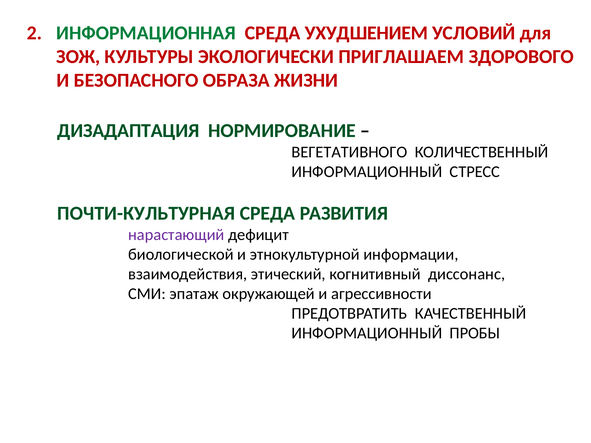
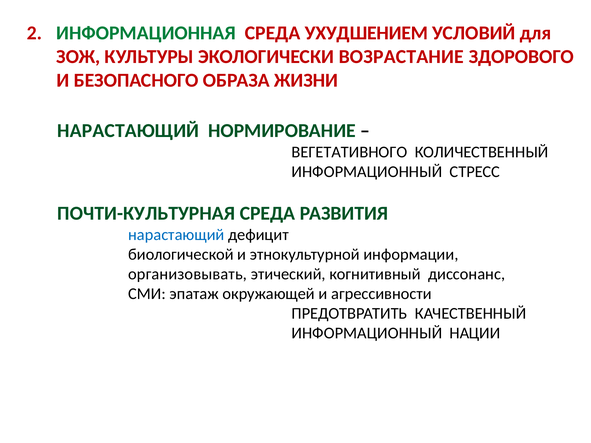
ПРИГЛАШАЕМ: ПРИГЛАШАЕМ -> ВОЗРАСТАНИЕ
ДИЗАДАПТАЦИЯ at (128, 131): ДИЗАДАПТАЦИЯ -> НАРАСТАЮЩИЙ
нарастающий at (176, 235) colour: purple -> blue
взаимодействия: взаимодействия -> организовывать
ПРОБЫ: ПРОБЫ -> НАЦИИ
